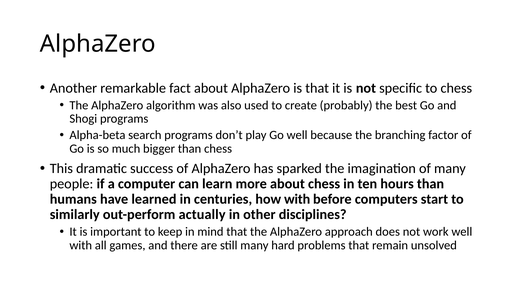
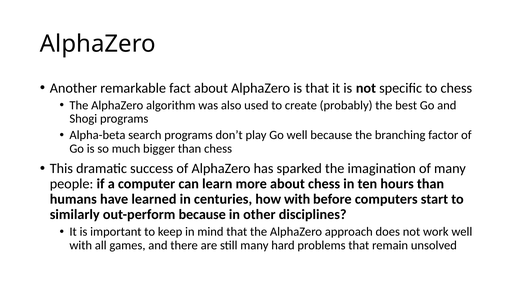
out-perform actually: actually -> because
